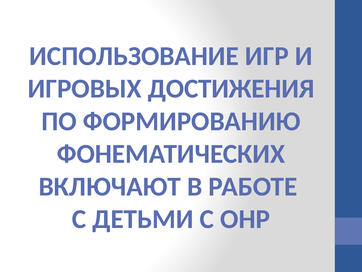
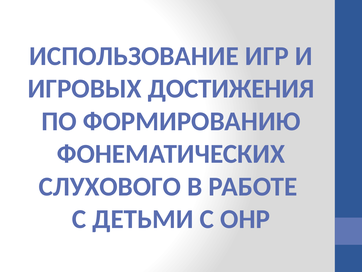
ВКЛЮЧАЮТ: ВКЛЮЧАЮТ -> СЛУХОВОГО
